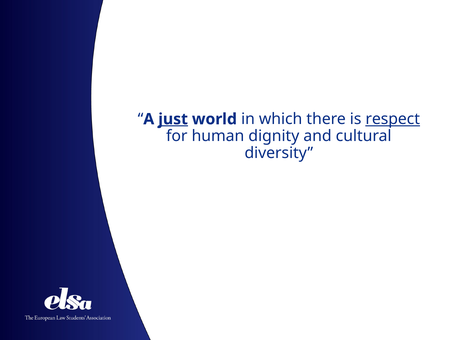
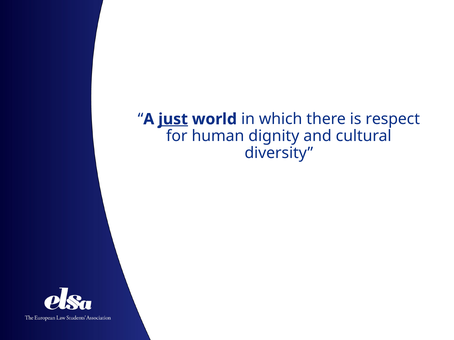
respect underline: present -> none
